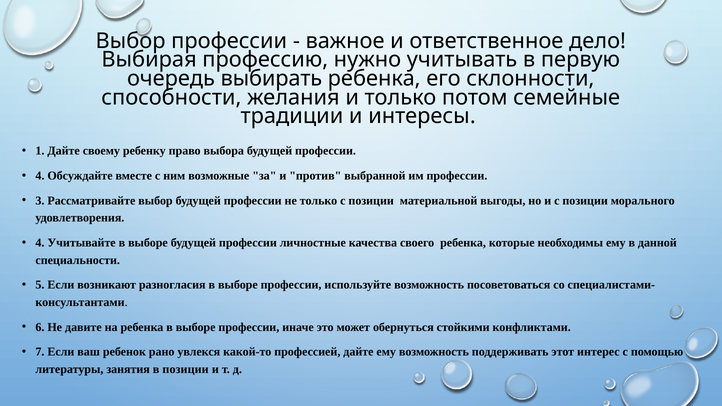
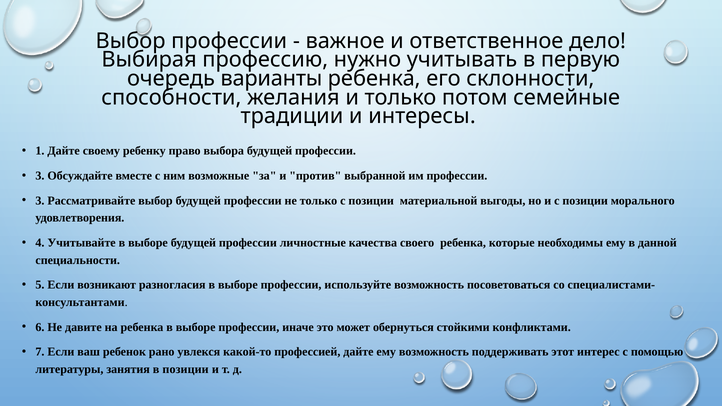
выбирать: выбирать -> варианты
4 at (40, 176): 4 -> 3
